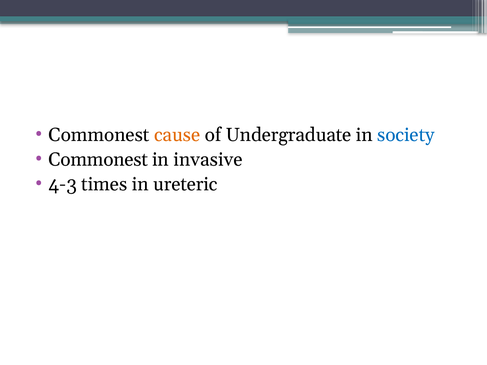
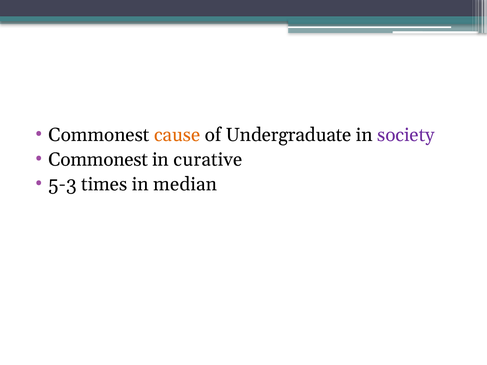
society colour: blue -> purple
invasive: invasive -> curative
4-3: 4-3 -> 5-3
ureteric: ureteric -> median
